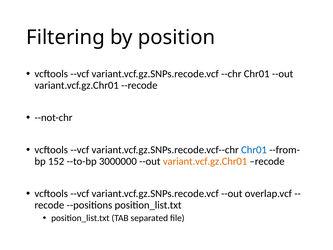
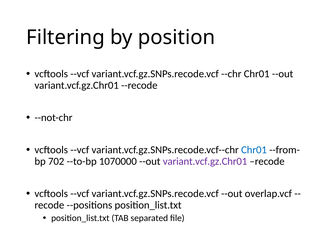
152: 152 -> 702
3000000: 3000000 -> 1070000
variant.vcf.gz.Chr01 at (205, 161) colour: orange -> purple
